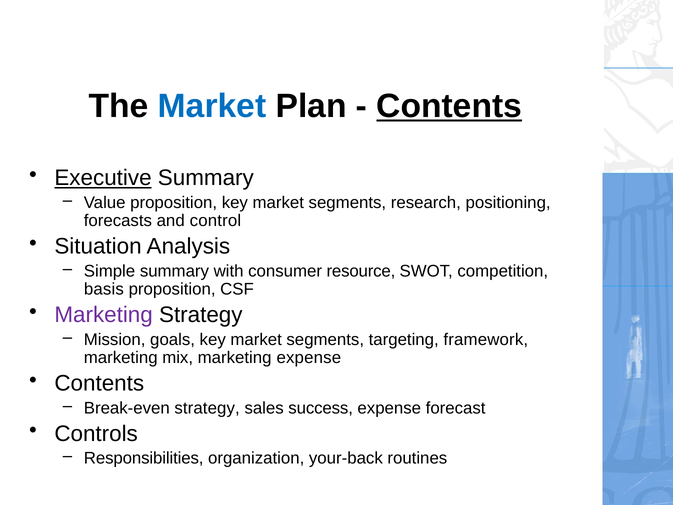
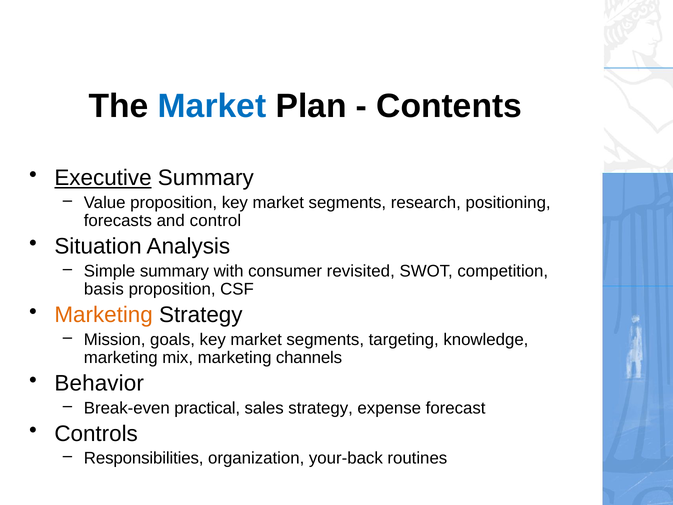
Contents at (449, 106) underline: present -> none
resource: resource -> revisited
Marketing at (104, 315) colour: purple -> orange
framework: framework -> knowledge
marketing expense: expense -> channels
Contents at (99, 383): Contents -> Behavior
Break-even strategy: strategy -> practical
sales success: success -> strategy
